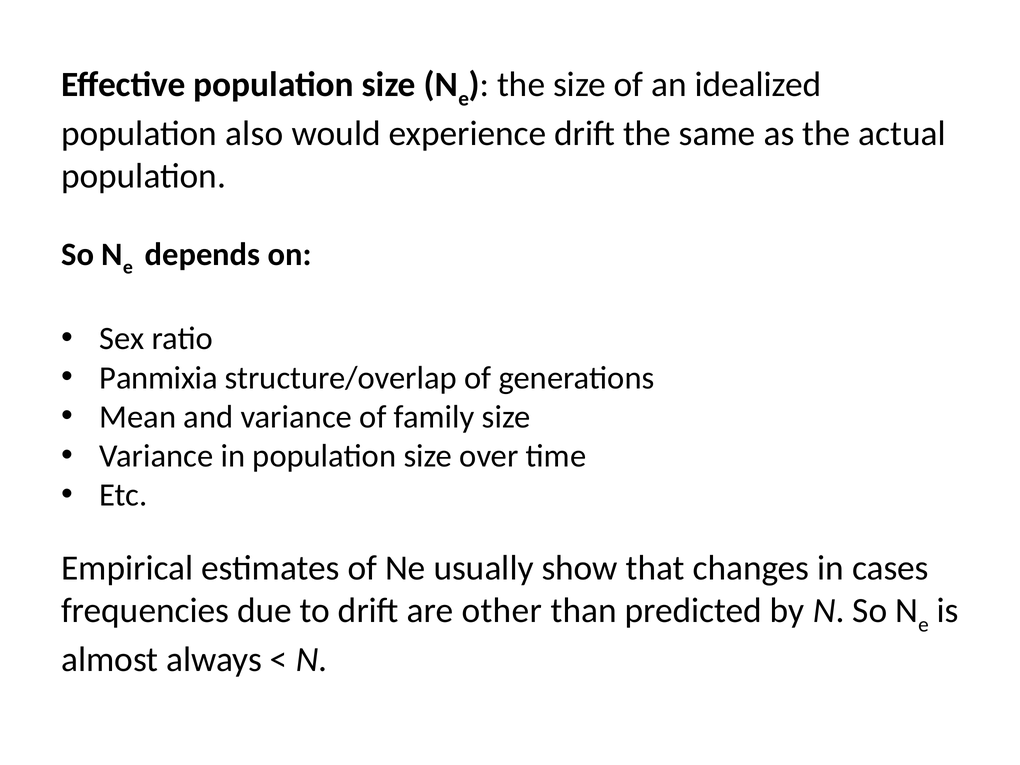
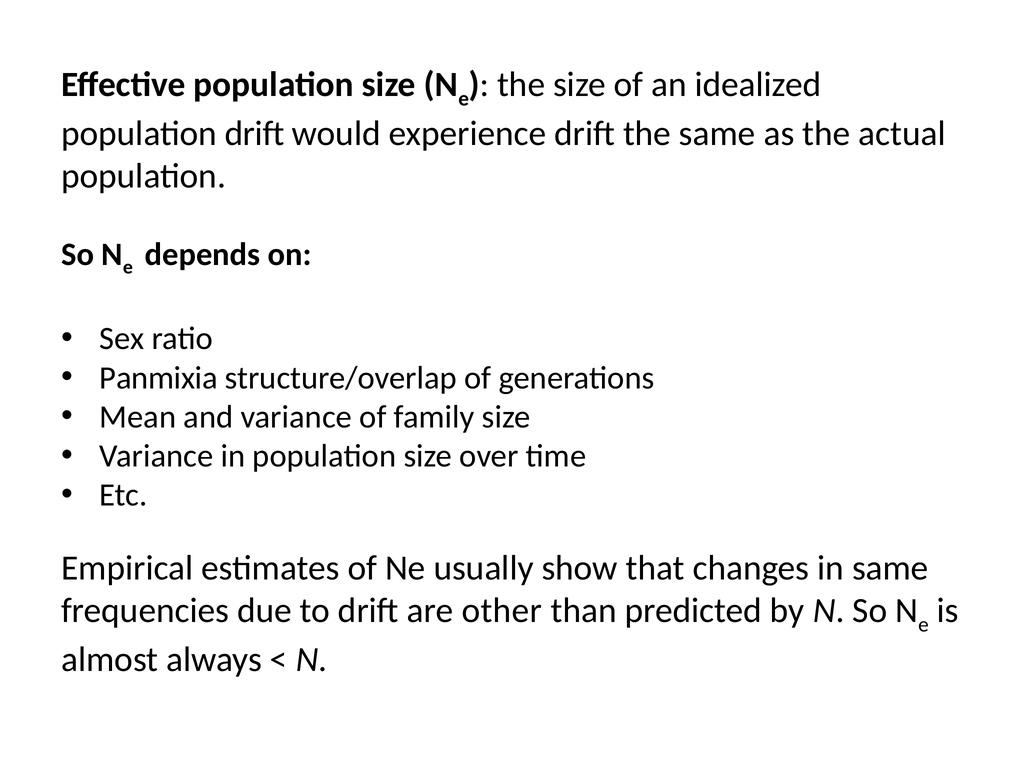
population also: also -> drift
in cases: cases -> same
